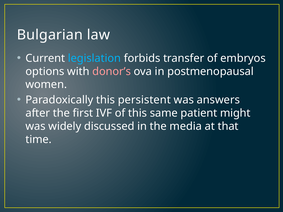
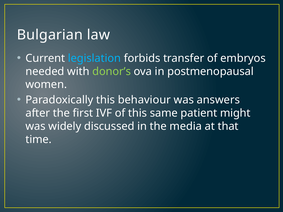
options: options -> needed
donor’s colour: pink -> light green
persistent: persistent -> behaviour
